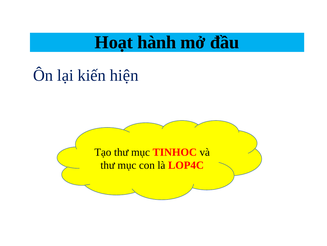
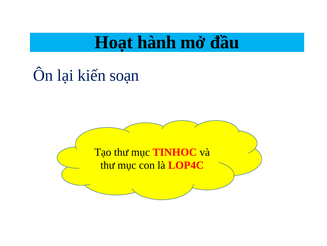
hiện: hiện -> soạn
